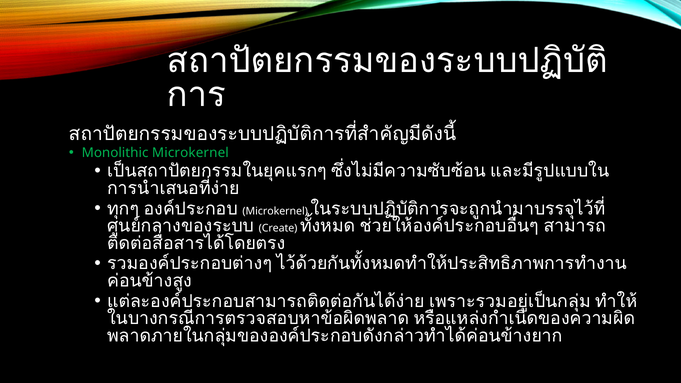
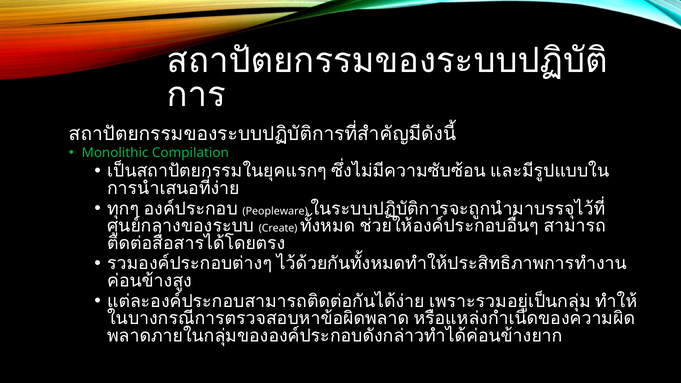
Monolithic Microkernel: Microkernel -> Compilation
Microkernel at (275, 211): Microkernel -> Peopleware
